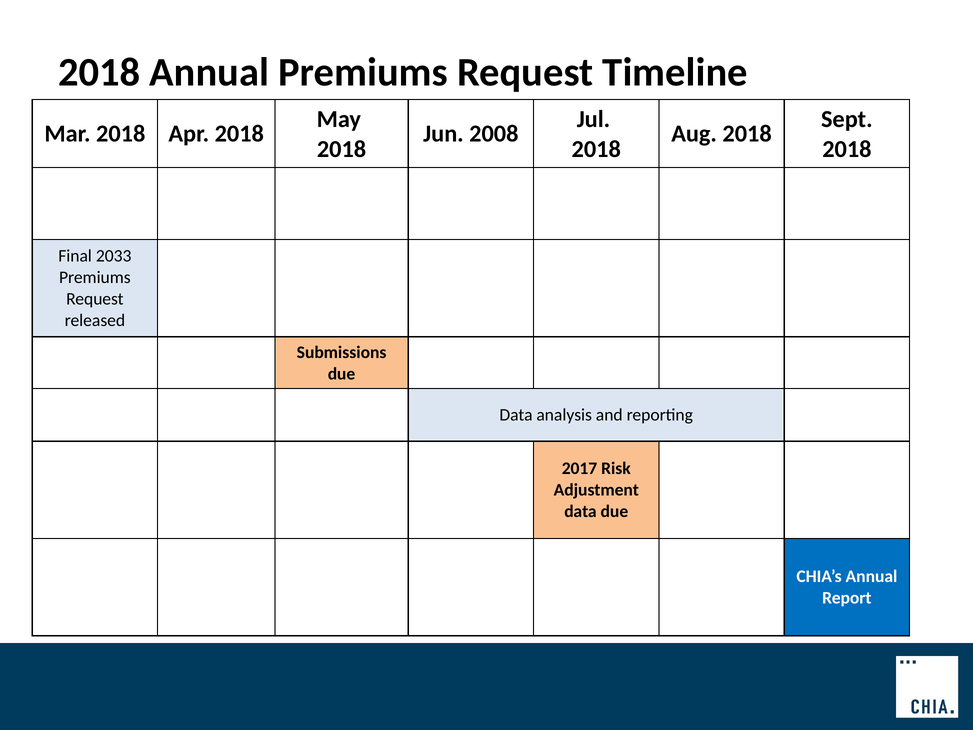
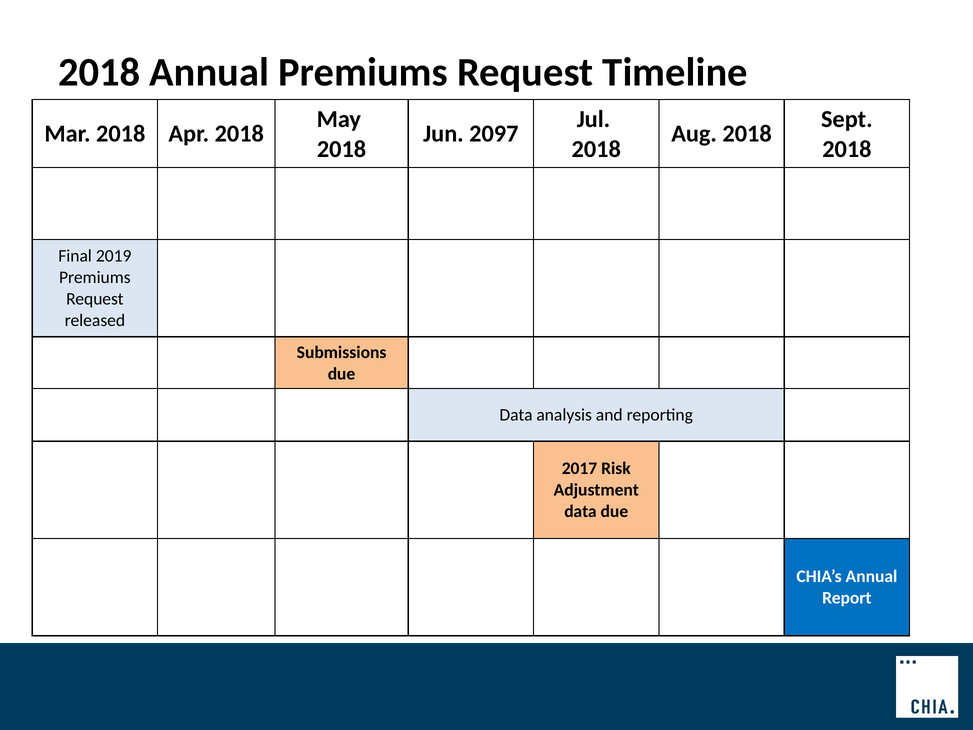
2008: 2008 -> 2097
2033: 2033 -> 2019
